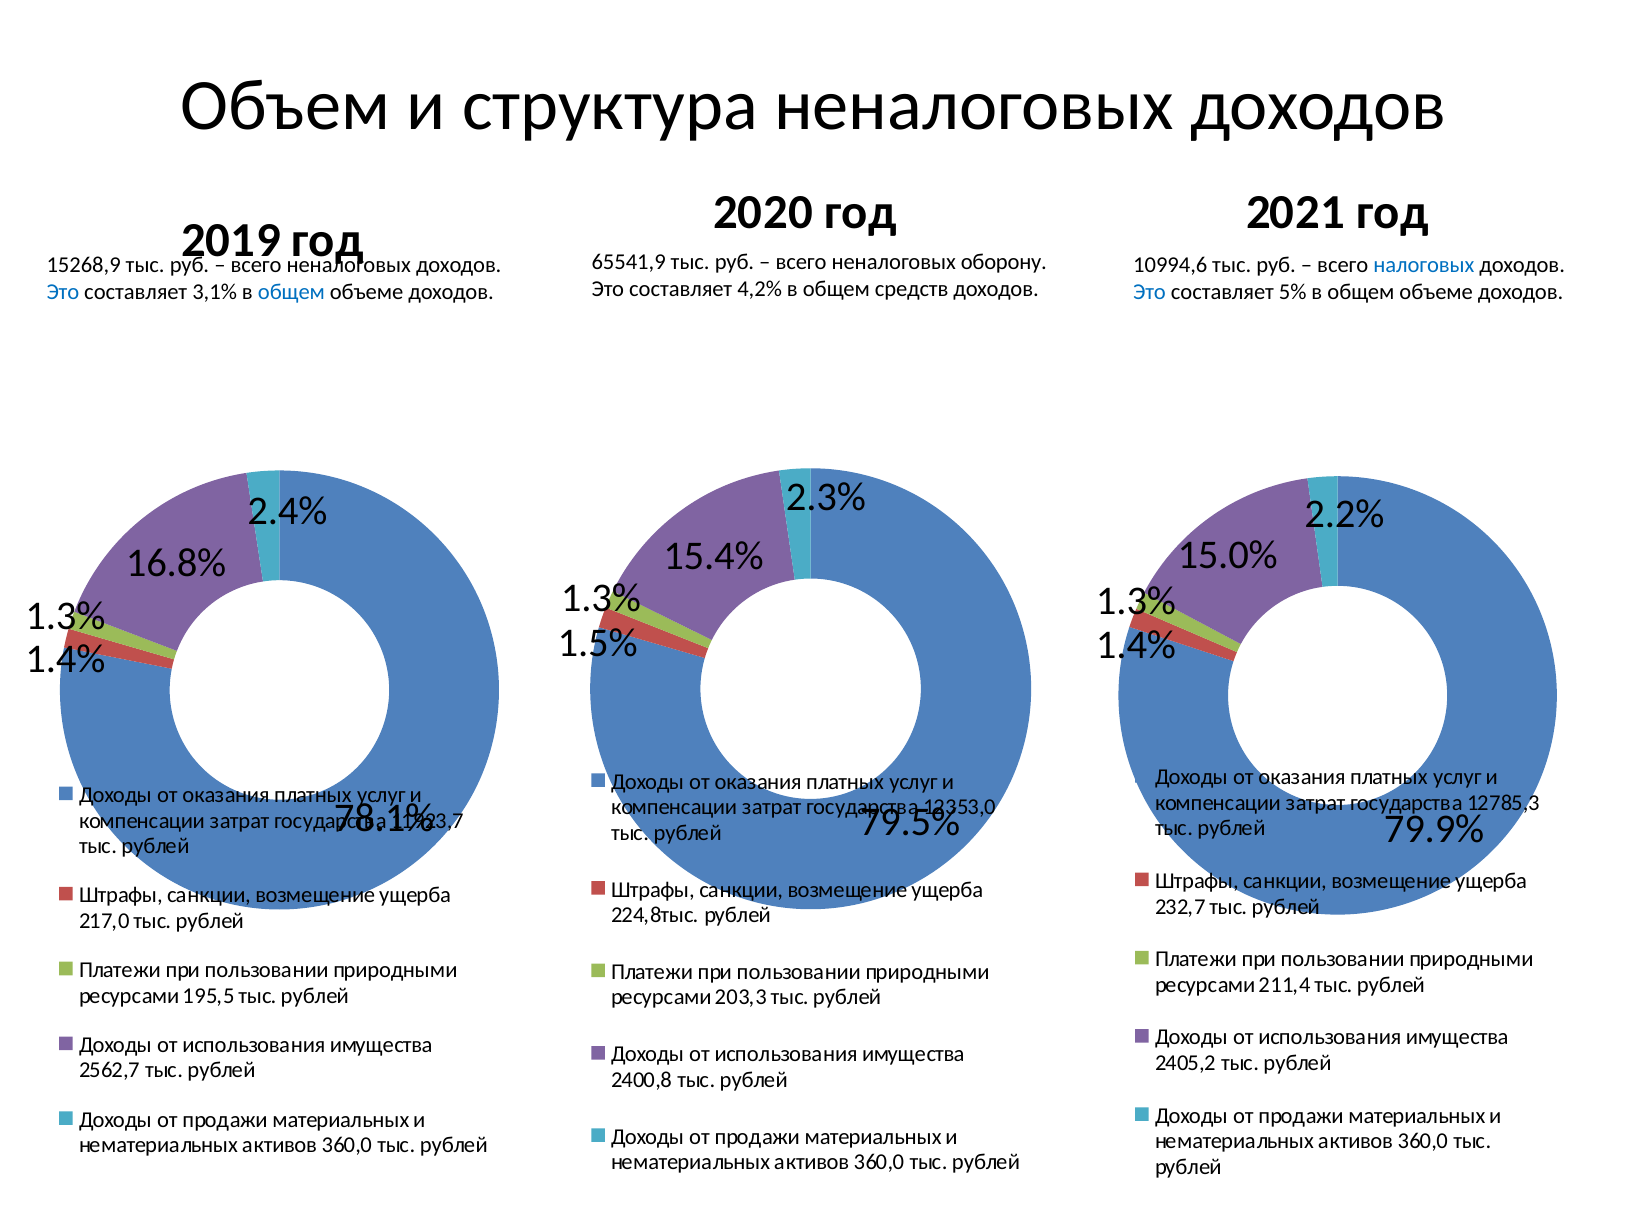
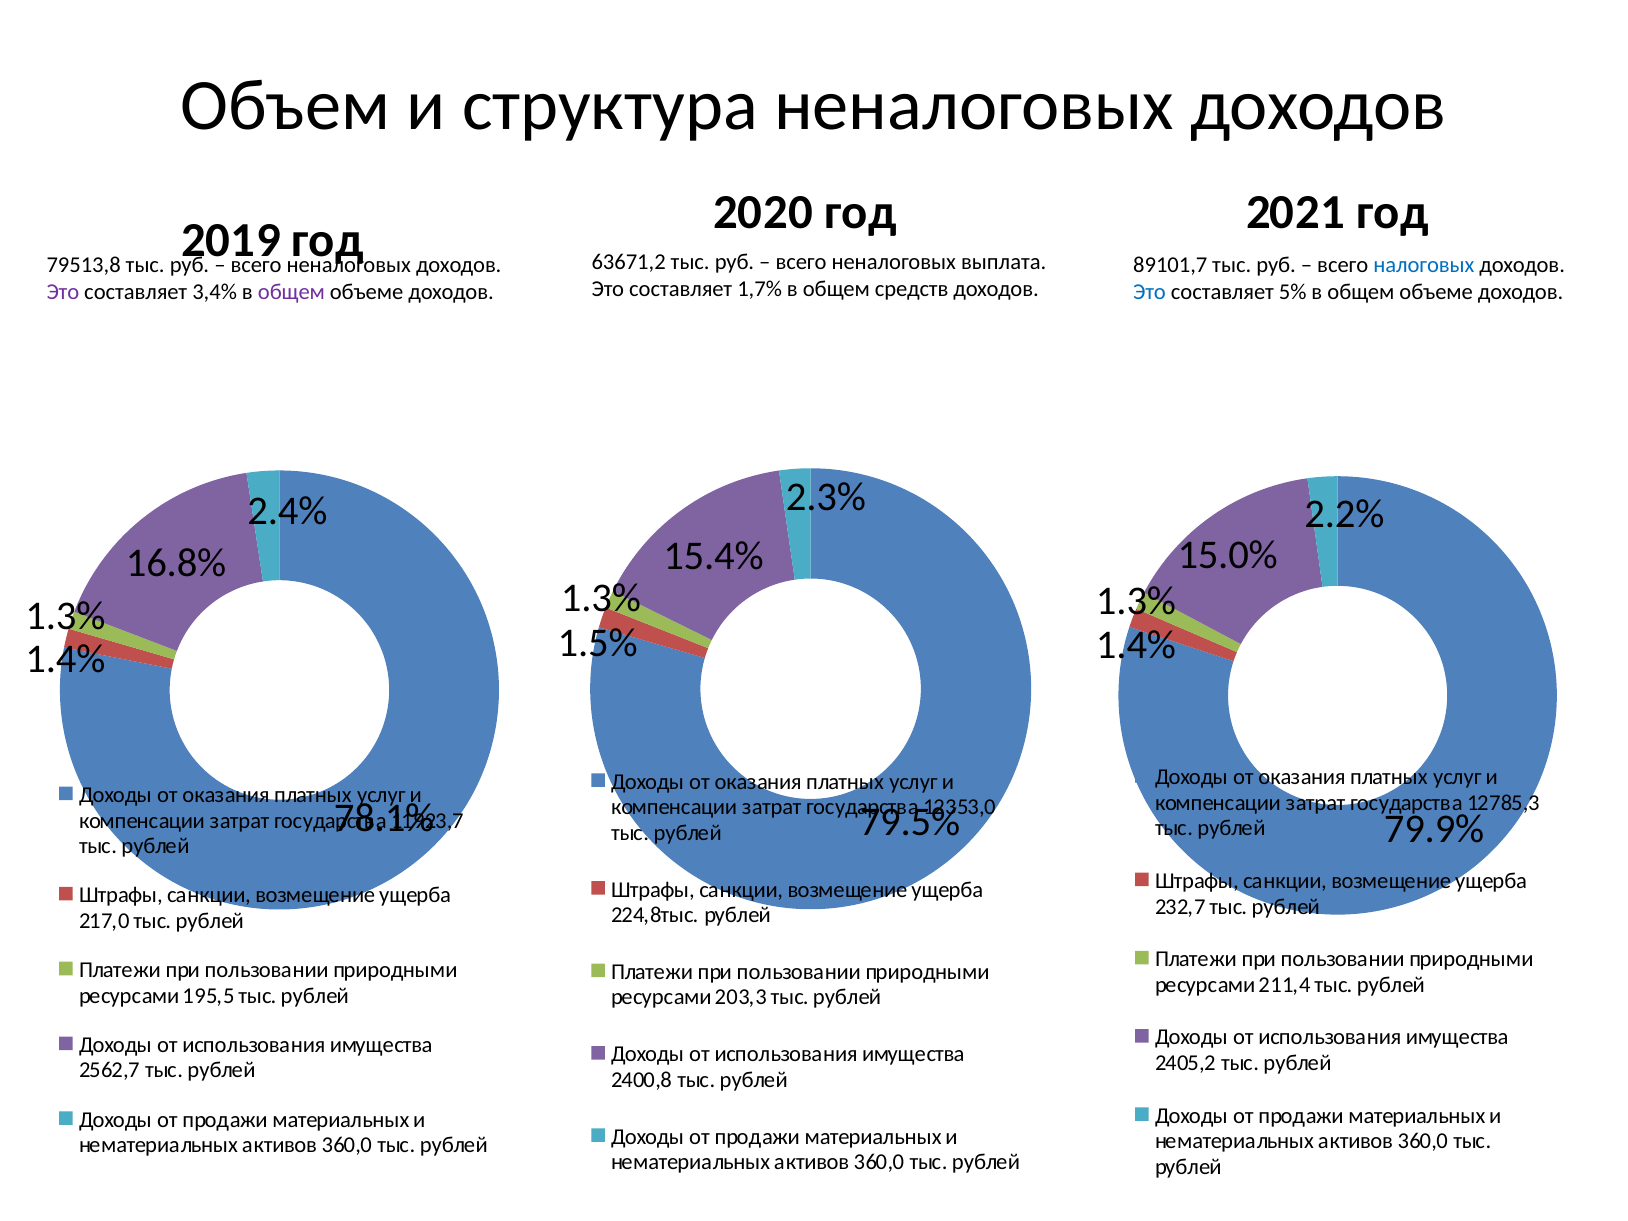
65541,9: 65541,9 -> 63671,2
оборону: оборону -> выплата
15268,9: 15268,9 -> 79513,8
10994,6: 10994,6 -> 89101,7
4,2%: 4,2% -> 1,7%
Это at (63, 292) colour: blue -> purple
3,1%: 3,1% -> 3,4%
общем at (291, 292) colour: blue -> purple
